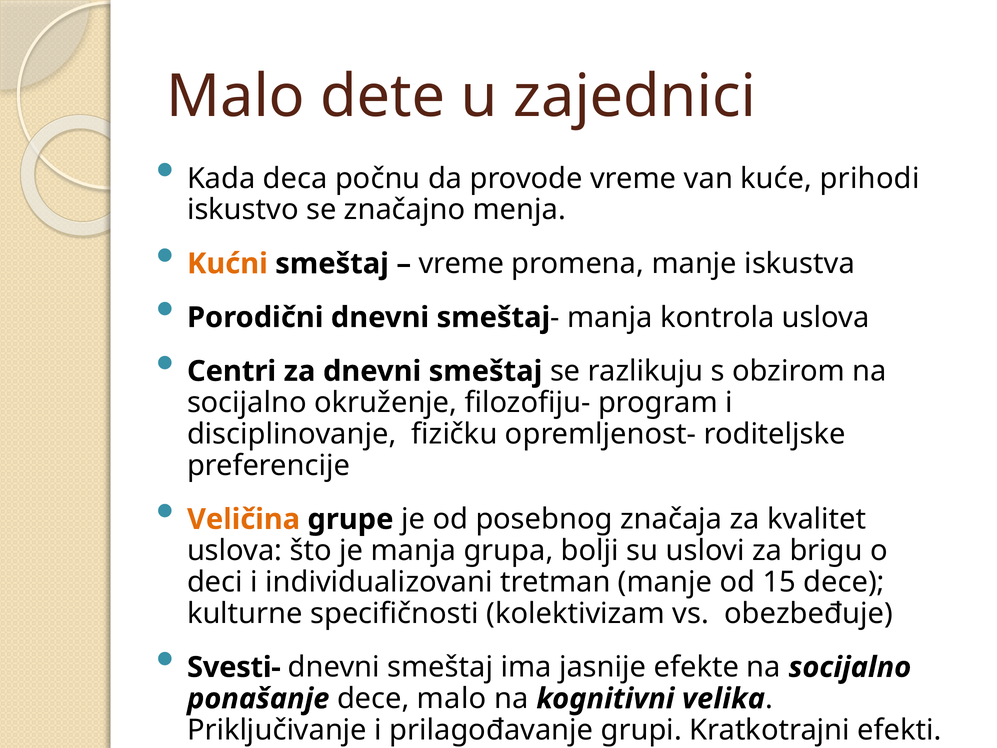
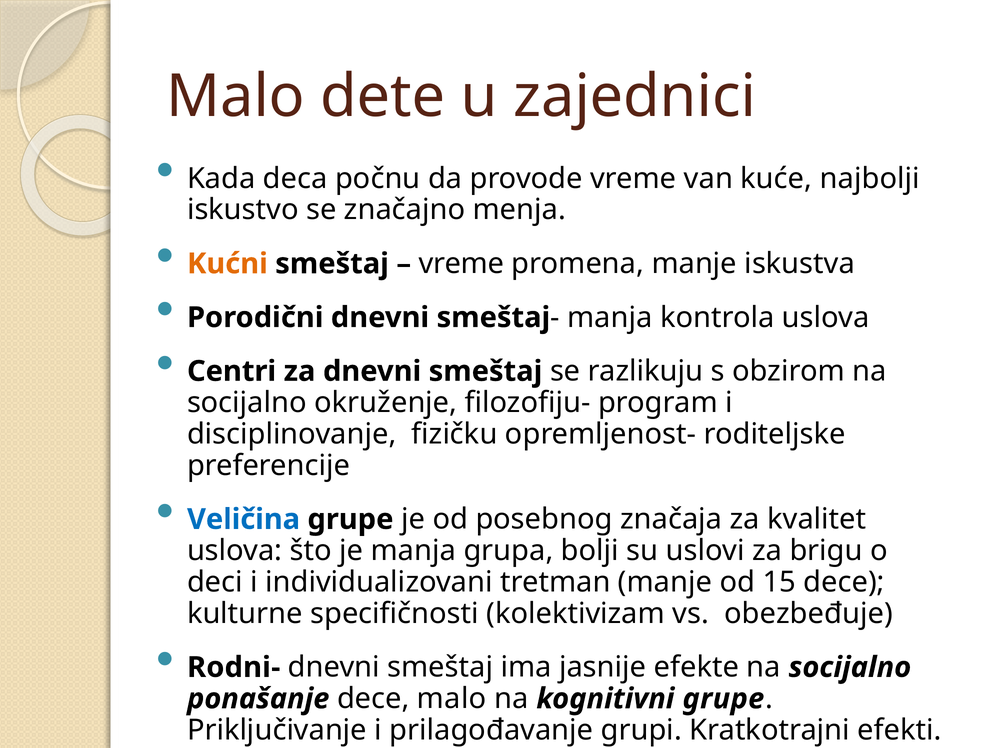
prihodi: prihodi -> najbolji
Veličina colour: orange -> blue
Svesti-: Svesti- -> Rodni-
kognitivni velika: velika -> grupe
